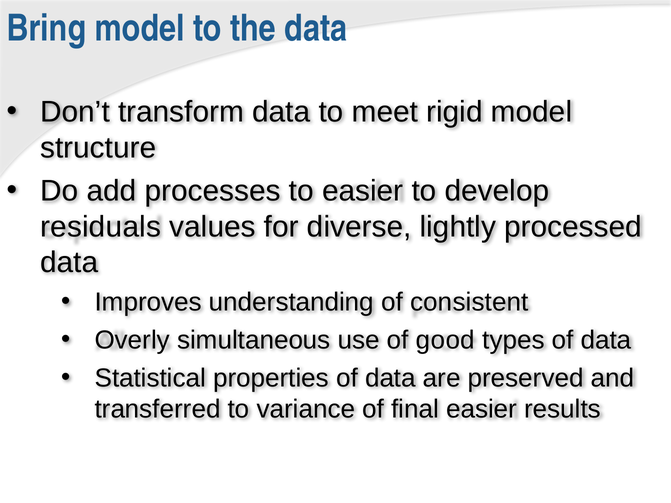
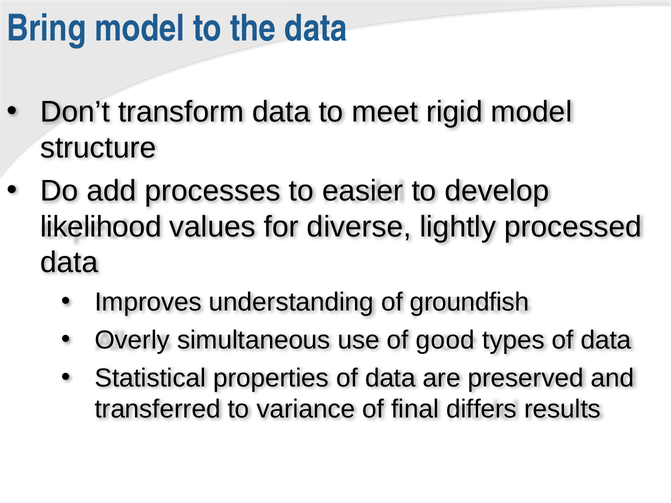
residuals: residuals -> likelihood
consistent: consistent -> groundfish
final easier: easier -> differs
